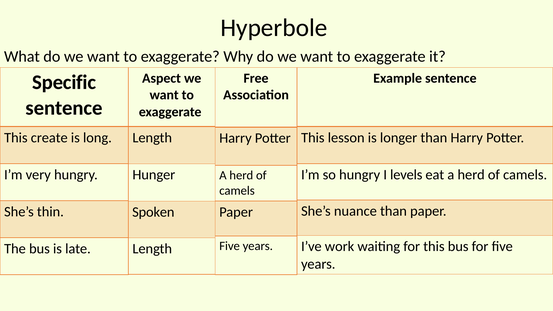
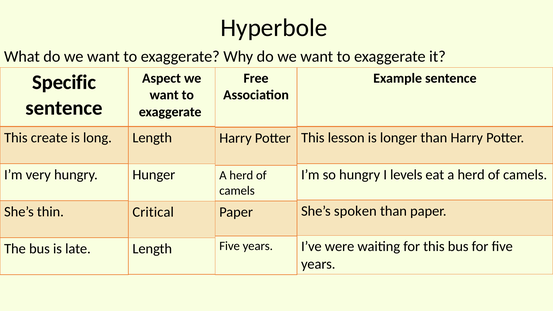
nuance: nuance -> spoken
Spoken: Spoken -> Critical
work: work -> were
